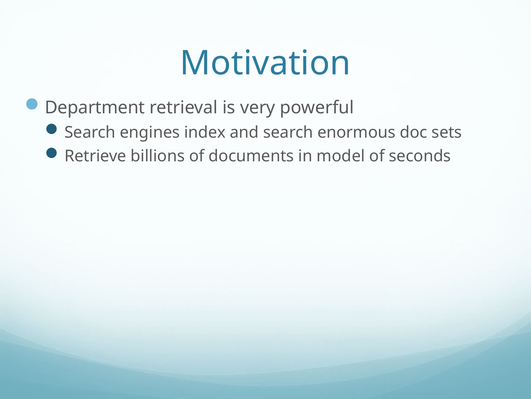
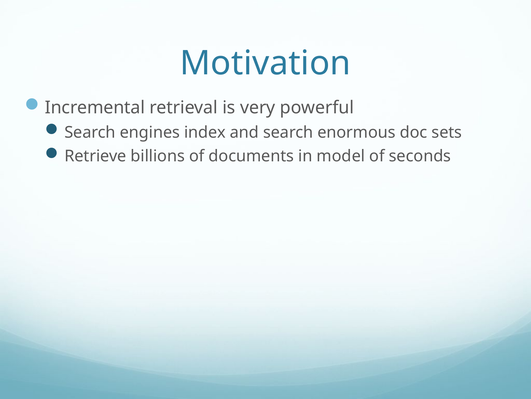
Department: Department -> Incremental
